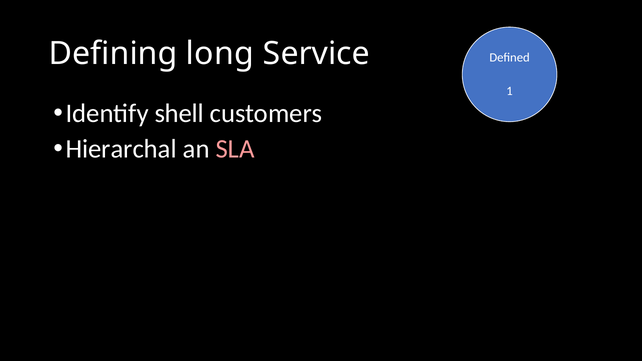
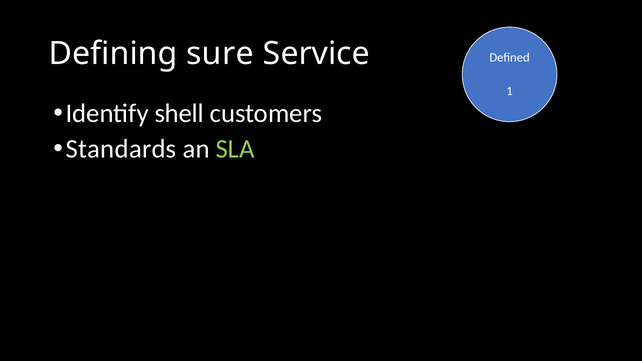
long: long -> sure
Hierarchal: Hierarchal -> Standards
SLA colour: pink -> light green
